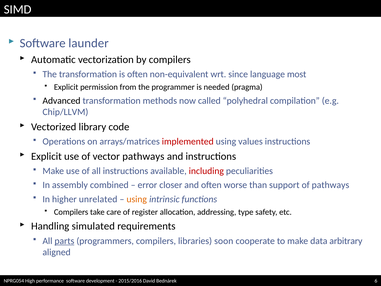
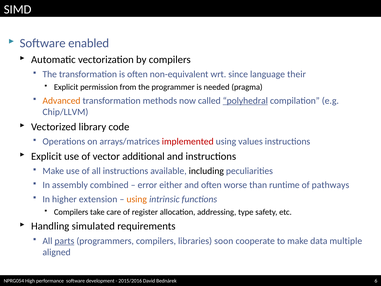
launder: launder -> enabled
most: most -> their
Advanced colour: black -> orange
polyhedral underline: none -> present
vector pathways: pathways -> additional
including colour: red -> black
closer: closer -> either
support: support -> runtime
unrelated: unrelated -> extension
arbitrary: arbitrary -> multiple
